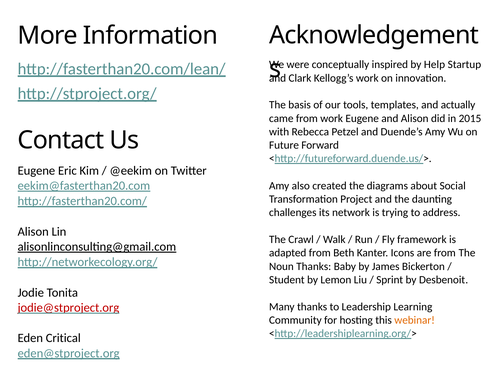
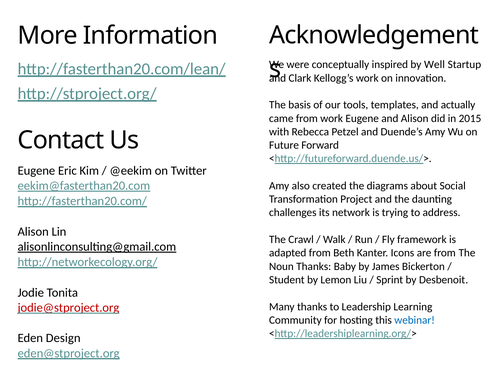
Help: Help -> Well
webinar colour: orange -> blue
Critical: Critical -> Design
